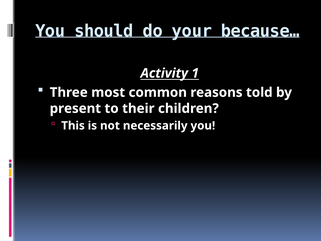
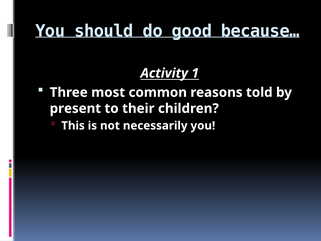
your: your -> good
